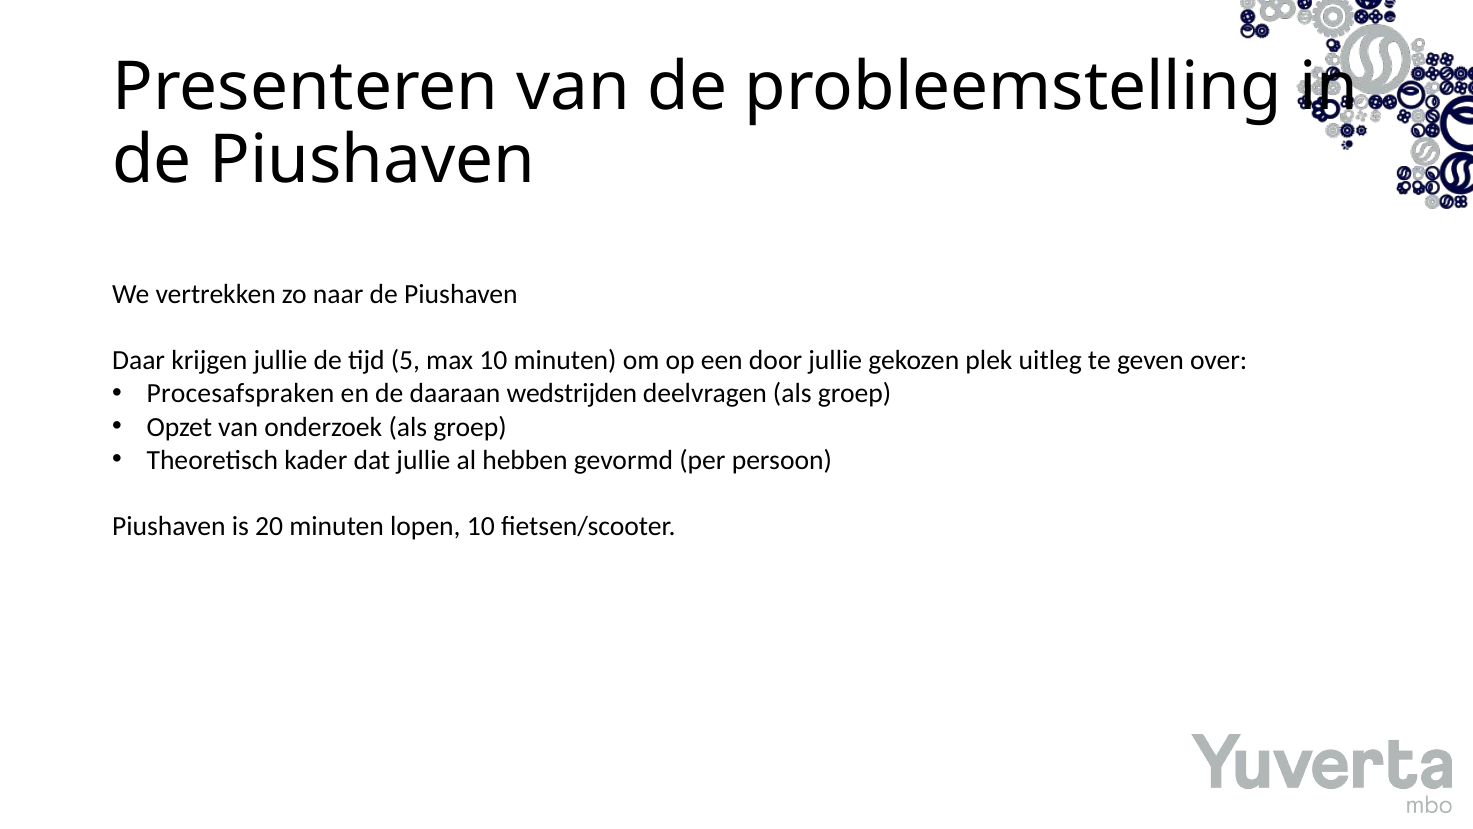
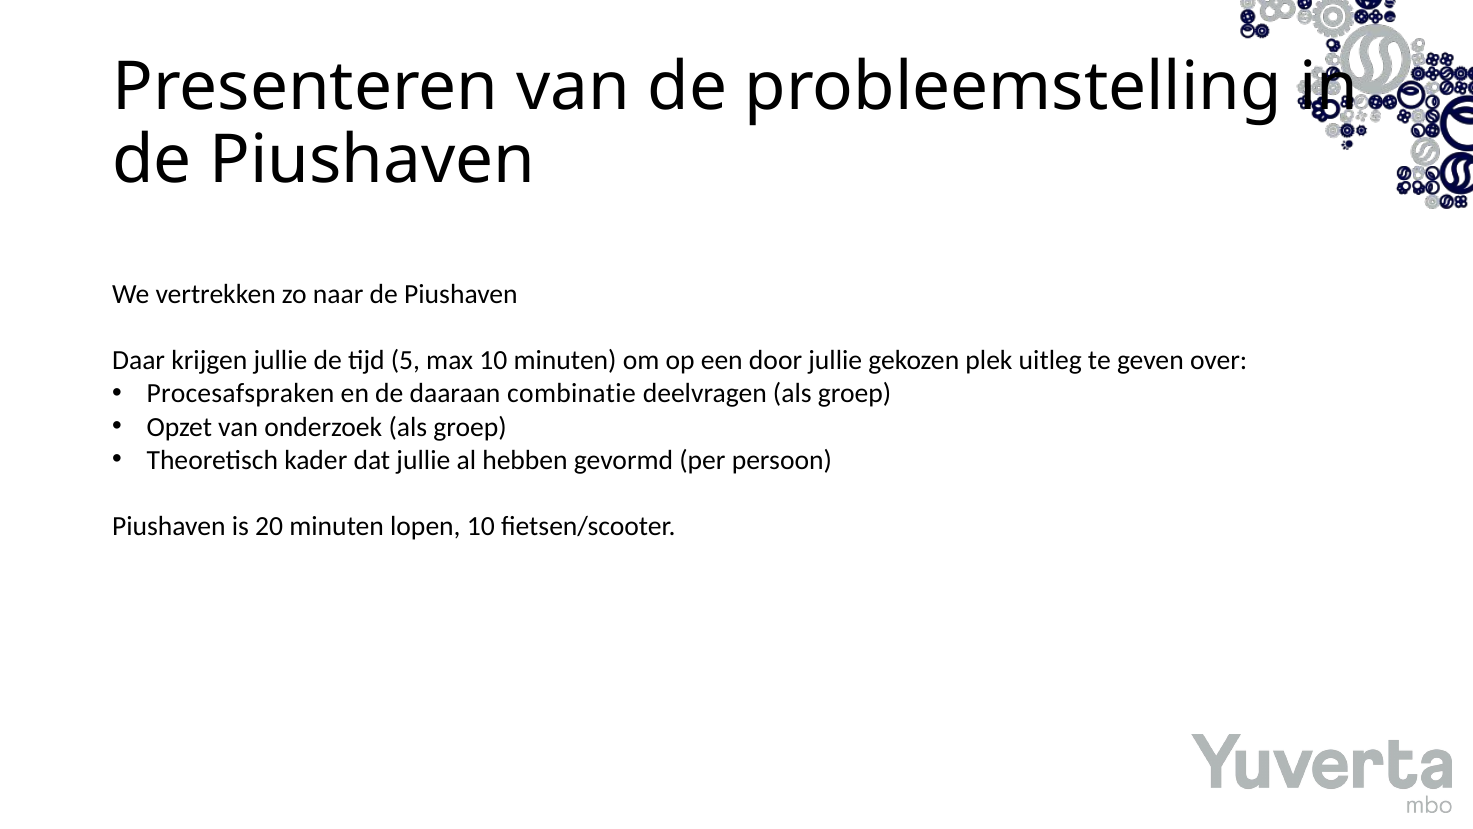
wedstrijden: wedstrijden -> combinatie
